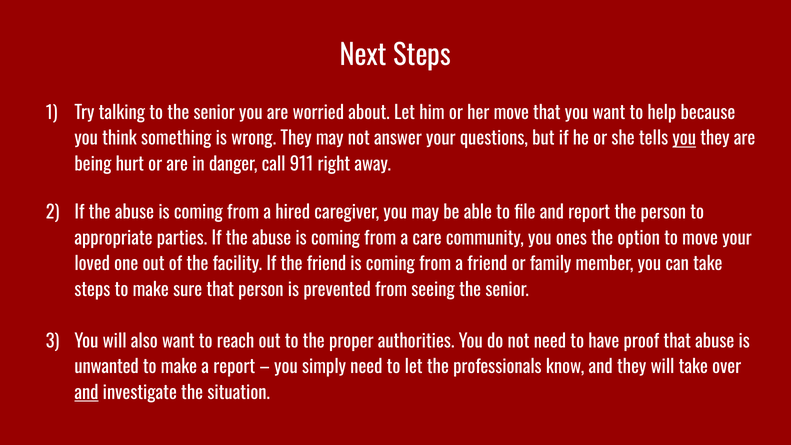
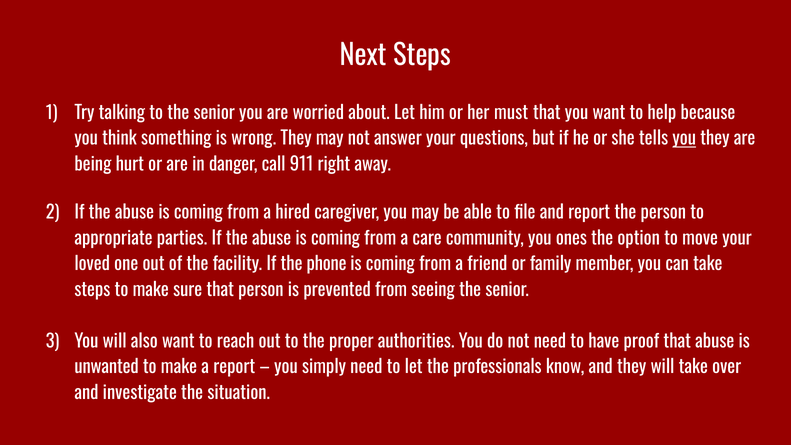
her move: move -> must
the friend: friend -> phone
and at (86, 393) underline: present -> none
